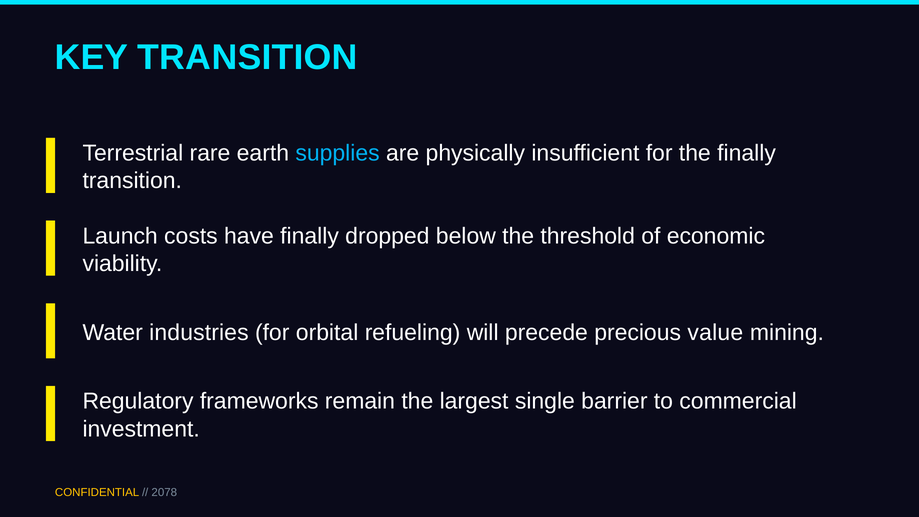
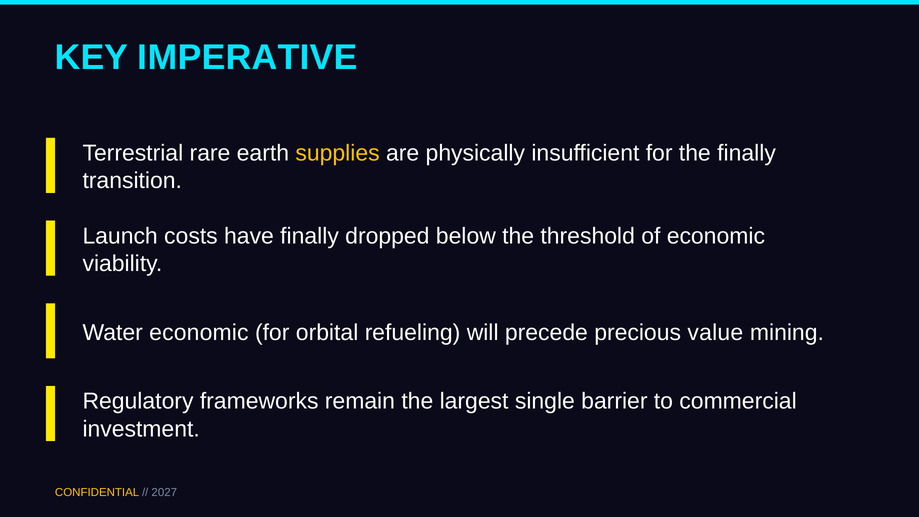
KEY TRANSITION: TRANSITION -> IMPERATIVE
supplies colour: light blue -> yellow
Water industries: industries -> economic
2078: 2078 -> 2027
